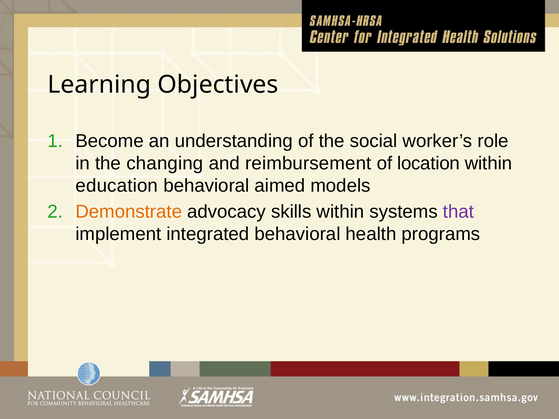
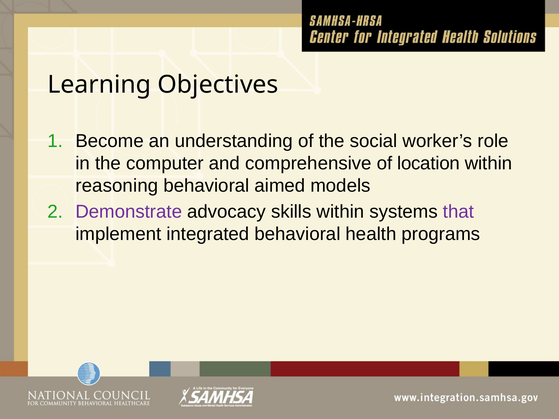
changing: changing -> computer
reimbursement: reimbursement -> comprehensive
education: education -> reasoning
Demonstrate colour: orange -> purple
